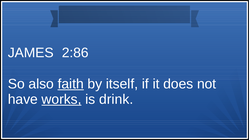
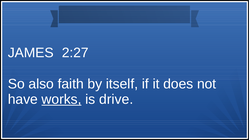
2:86: 2:86 -> 2:27
faith underline: present -> none
drink: drink -> drive
